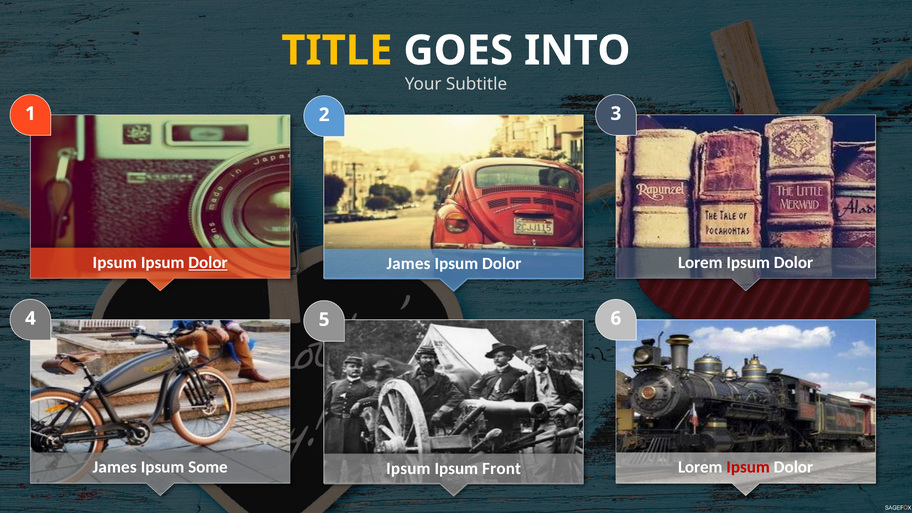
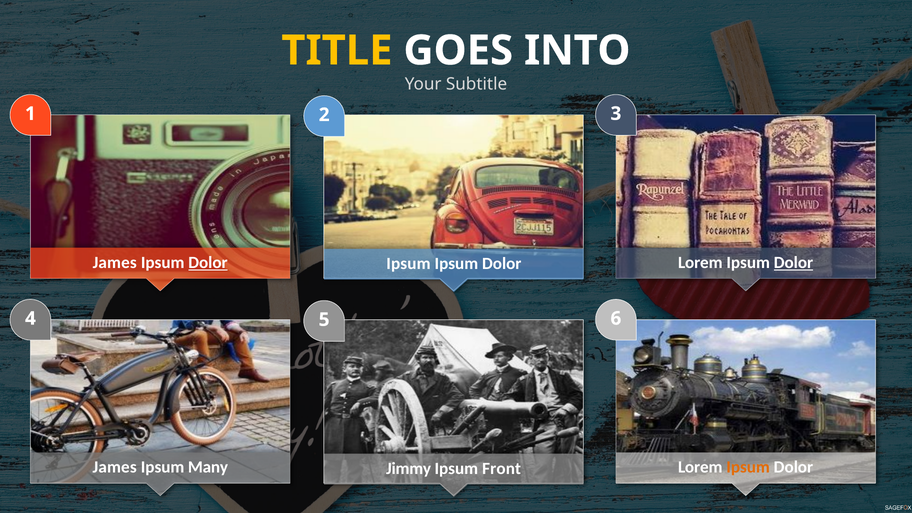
Ipsum at (115, 262): Ipsum -> James
Dolor at (793, 262) underline: none -> present
James at (408, 264): James -> Ipsum
Some: Some -> Many
Ipsum at (748, 467) colour: red -> orange
Ipsum at (408, 468): Ipsum -> Jimmy
